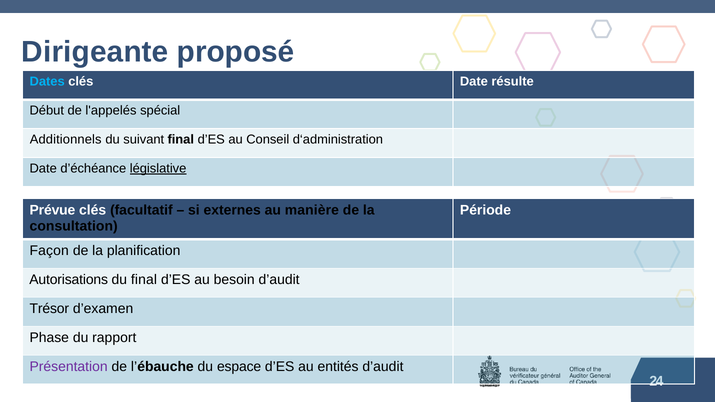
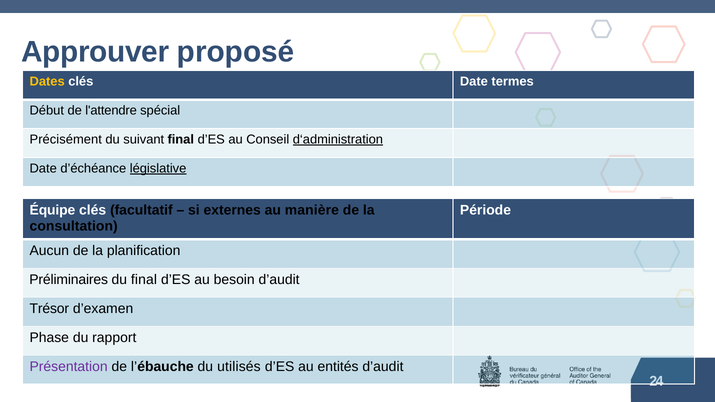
Dirigeante: Dirigeante -> Approuver
Dates colour: light blue -> yellow
résulte: résulte -> termes
l'appelés: l'appelés -> l'attendre
Additionnels: Additionnels -> Précisément
d‘administration underline: none -> present
Prévue: Prévue -> Équipe
Façon: Façon -> Aucun
Autorisations: Autorisations -> Préliminaires
espace: espace -> utilisés
